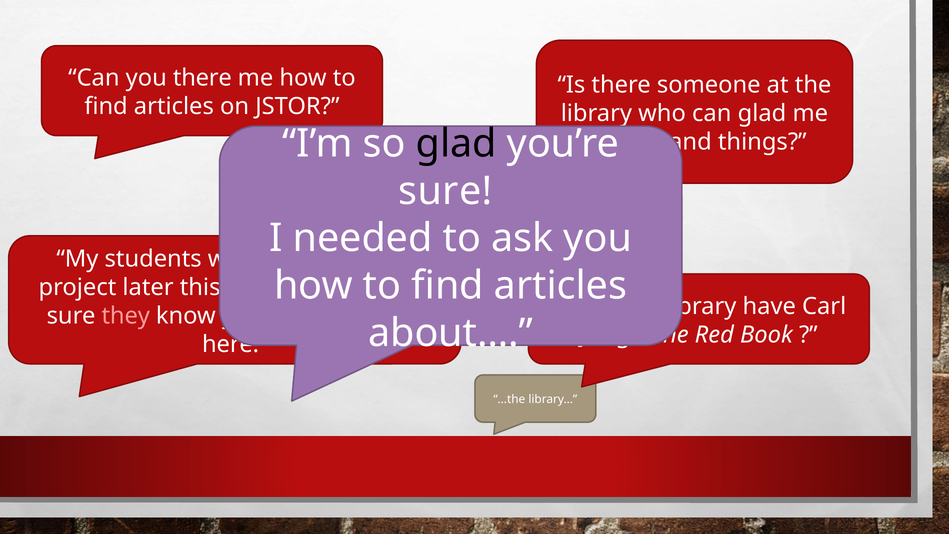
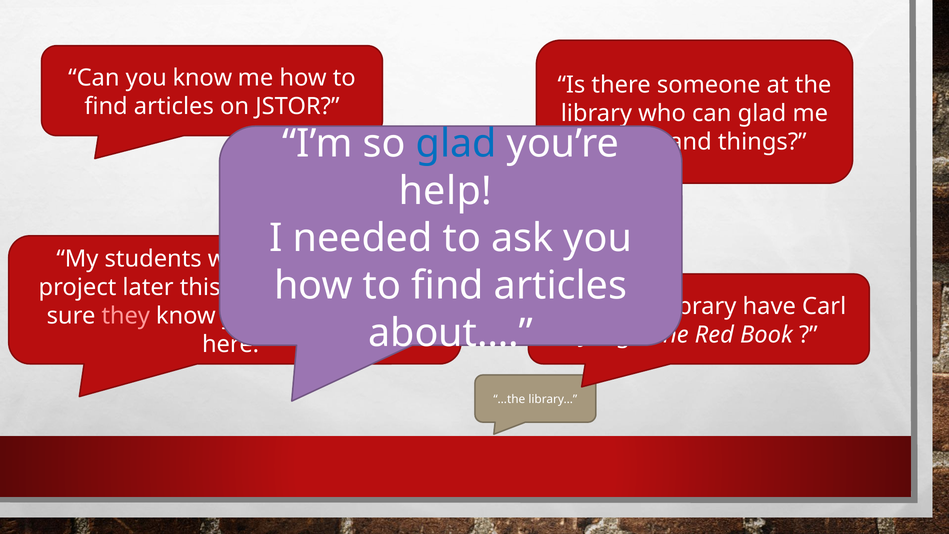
you there: there -> know
glad at (456, 143) colour: black -> blue
sure at (445, 191): sure -> help
